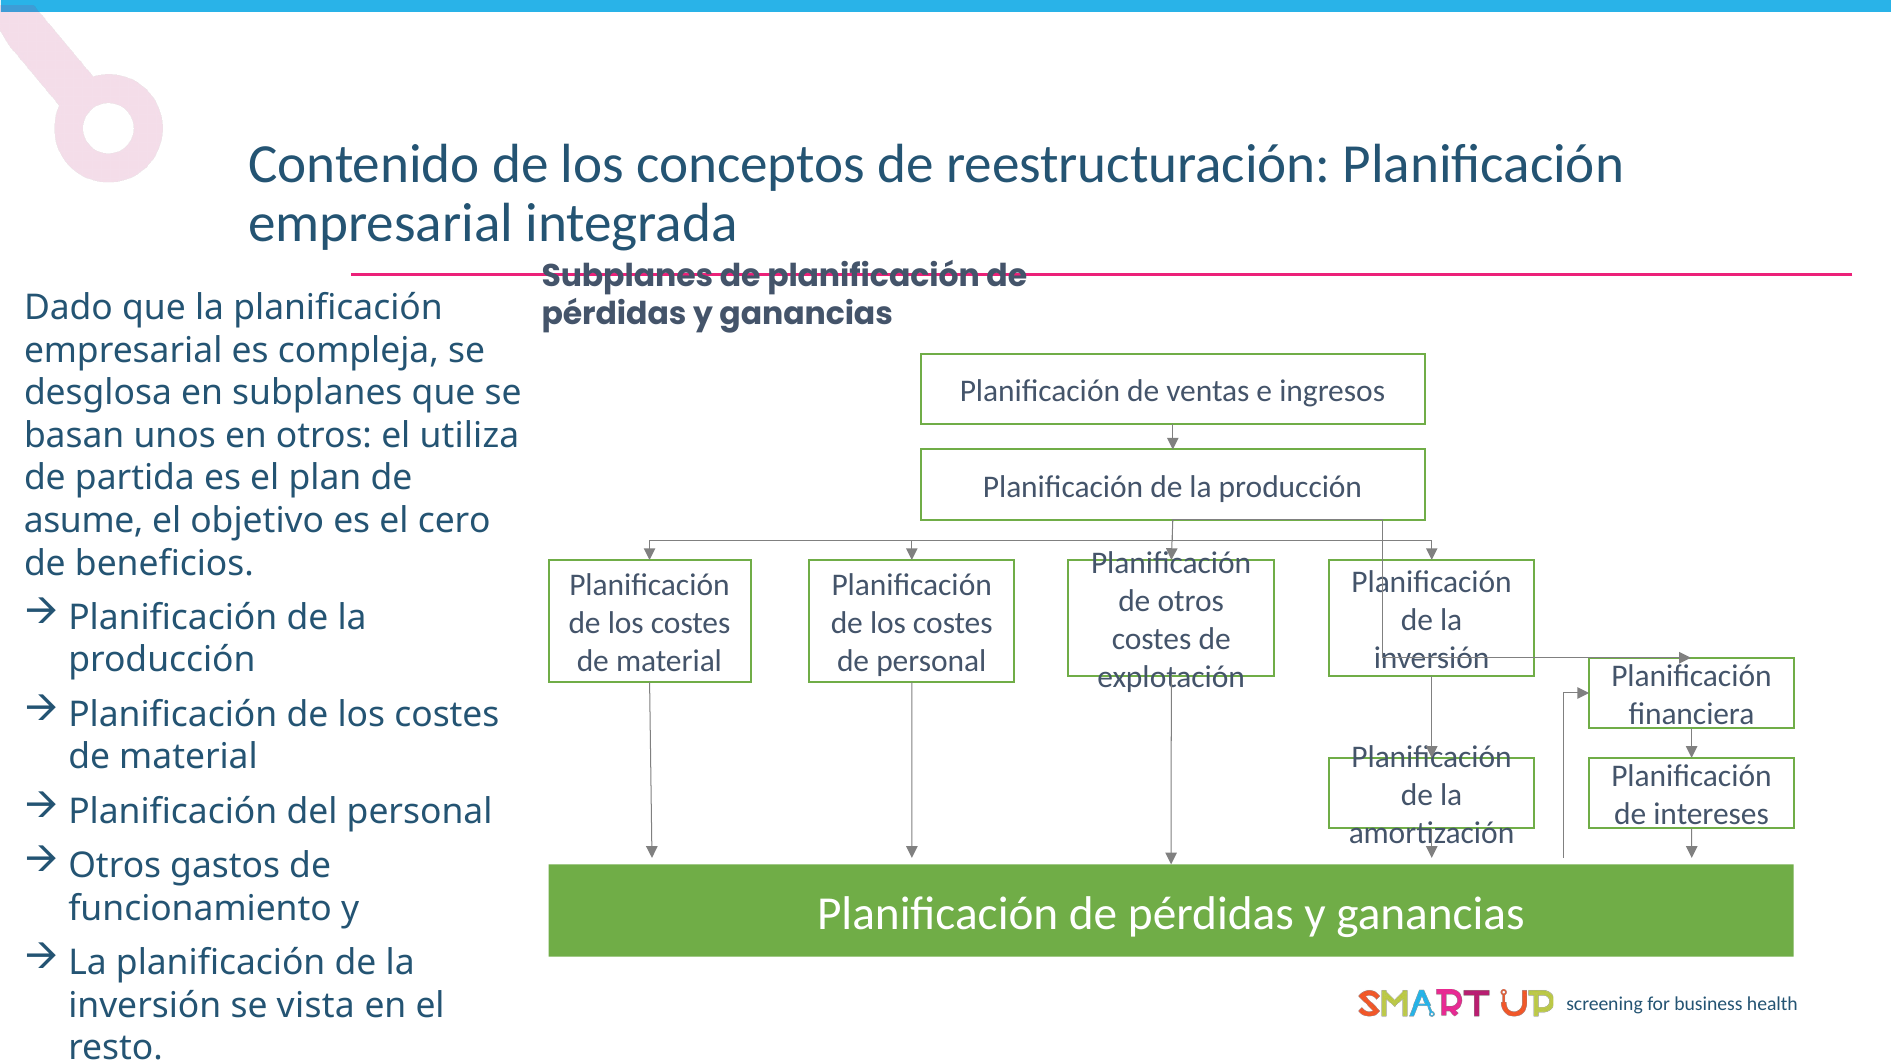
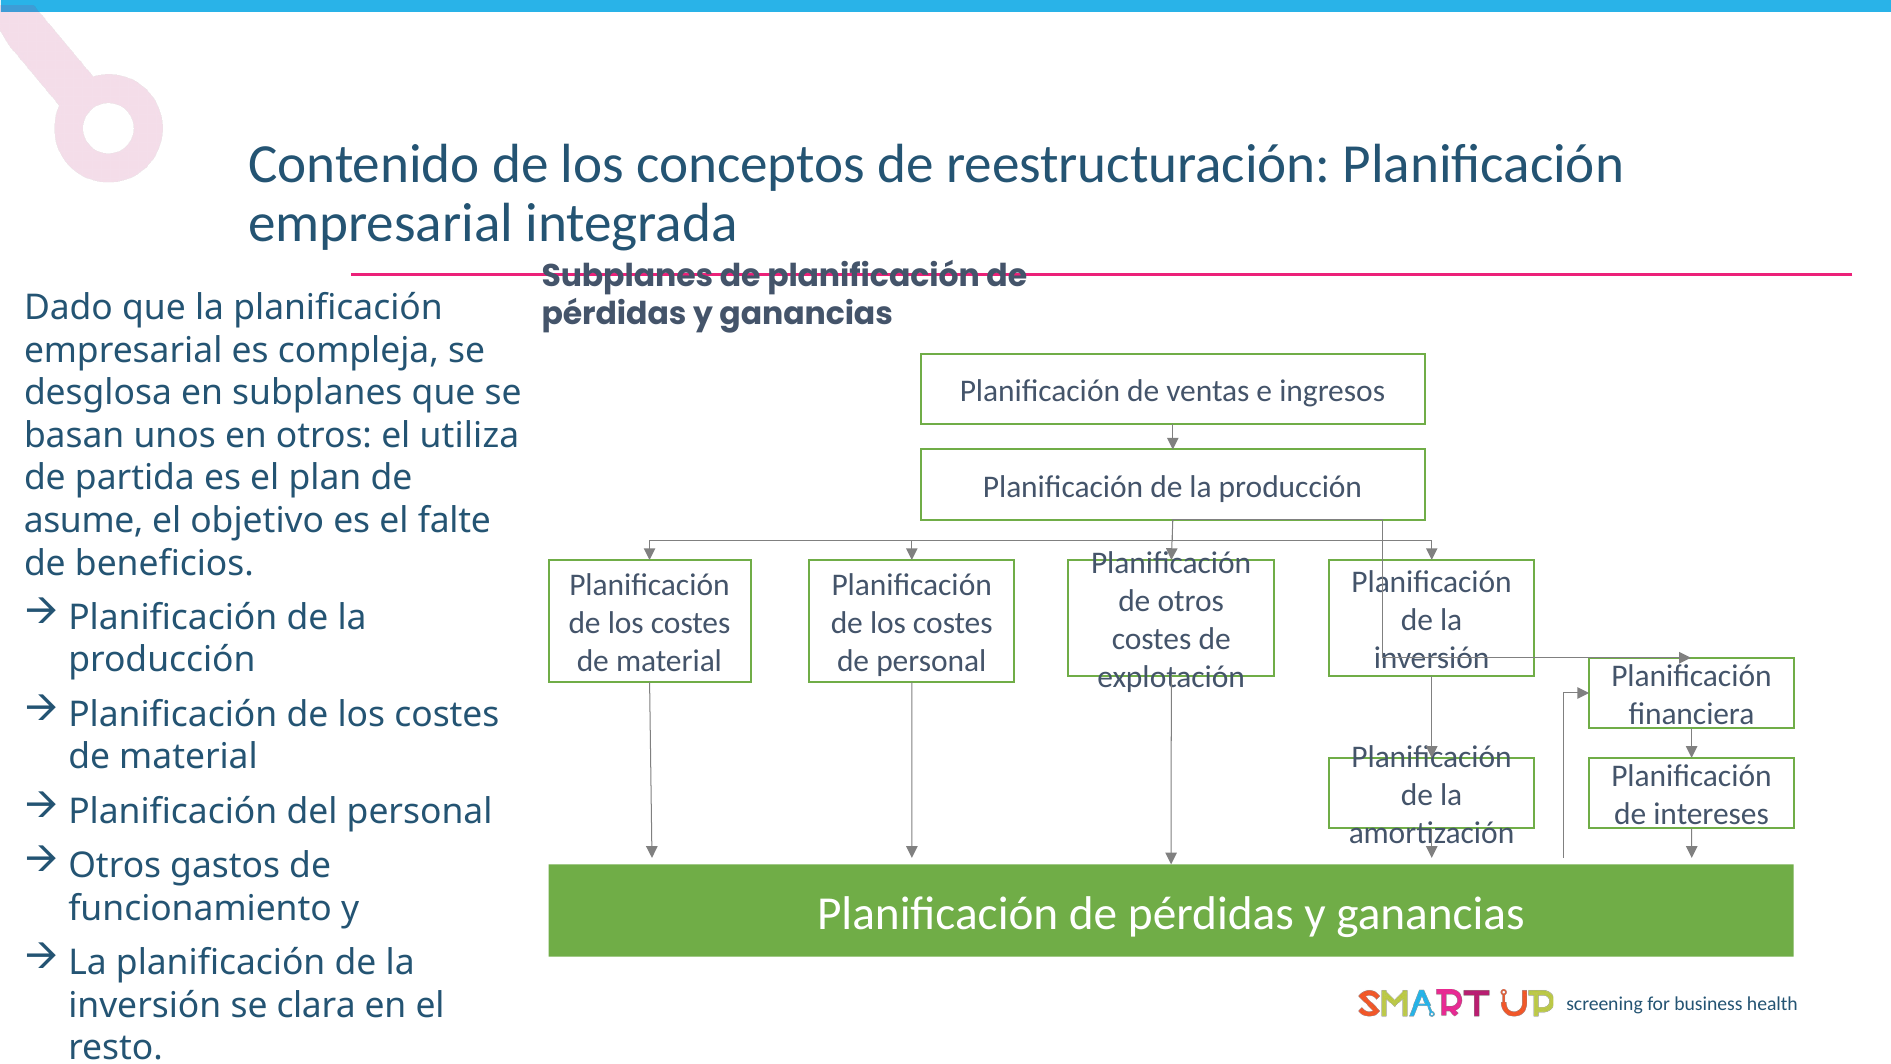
cero: cero -> falte
vista: vista -> clara
